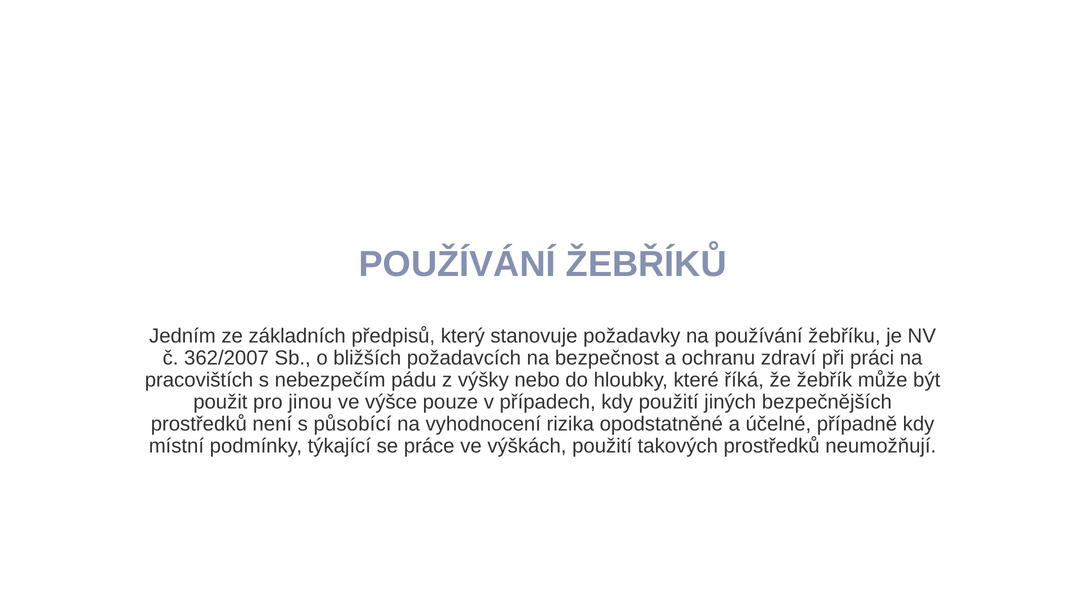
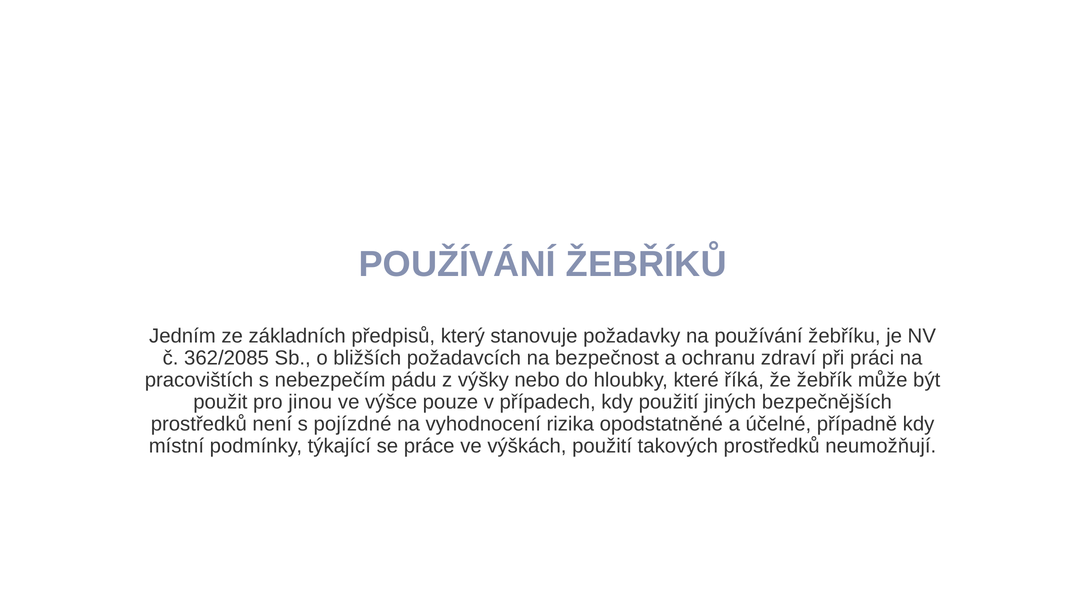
362/2007: 362/2007 -> 362/2085
působící: působící -> pojízdné
